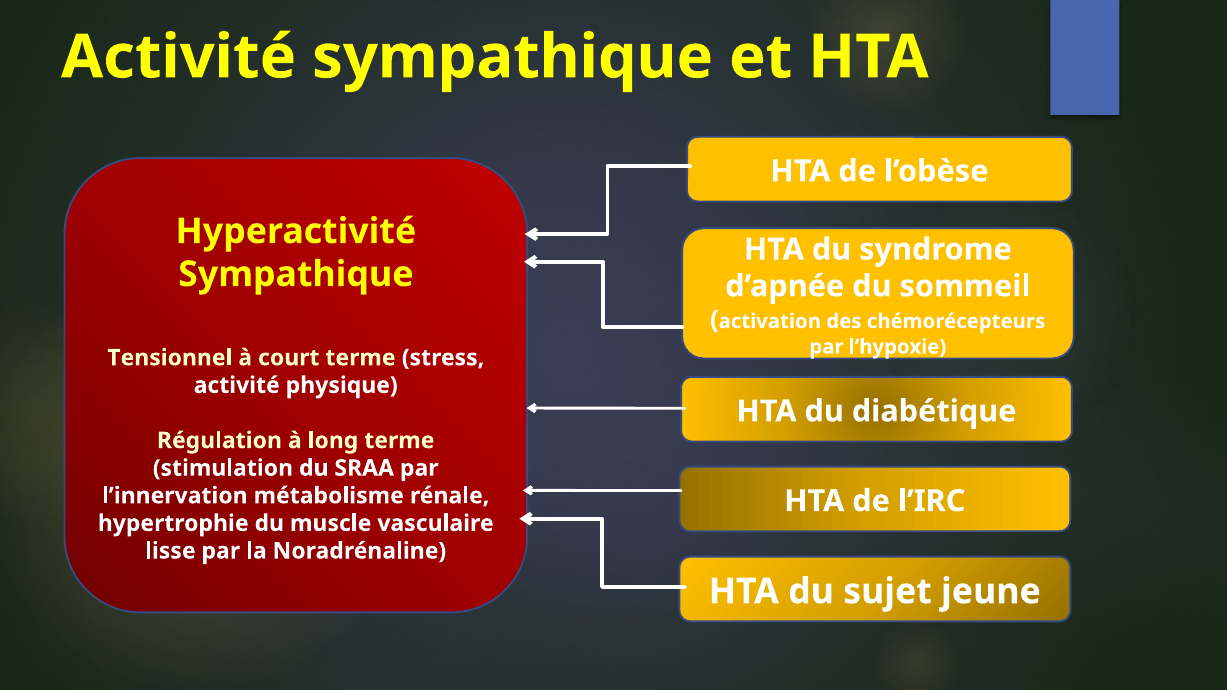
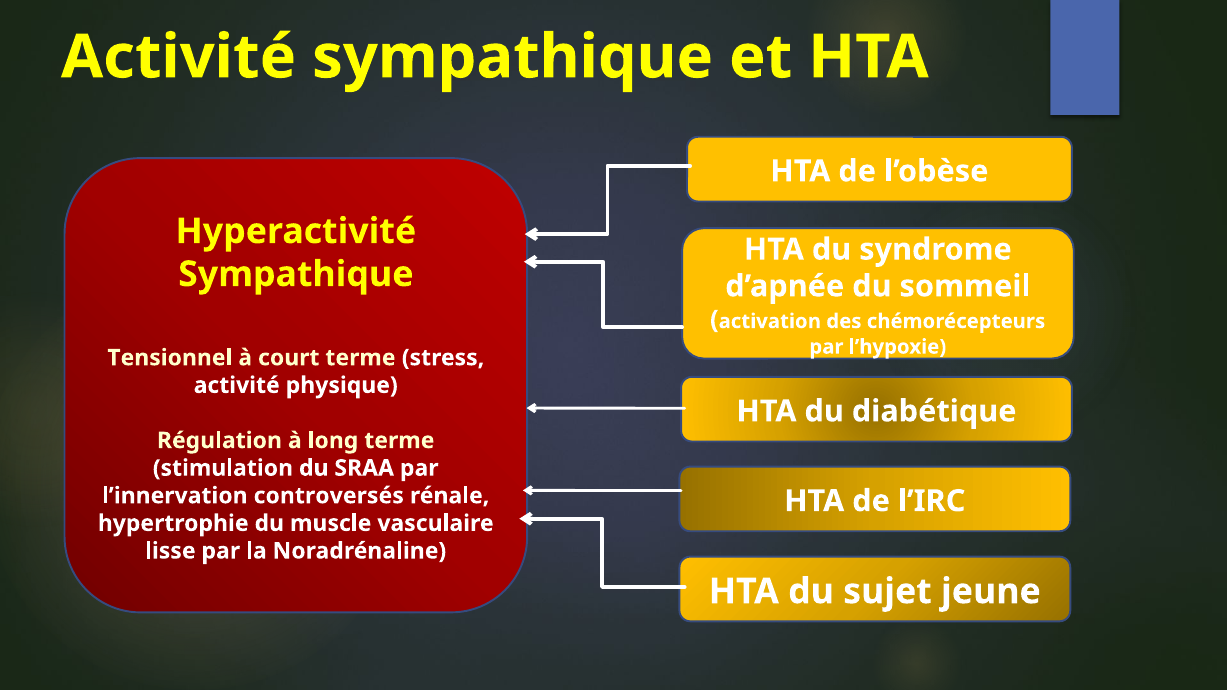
métabolisme: métabolisme -> controversés
